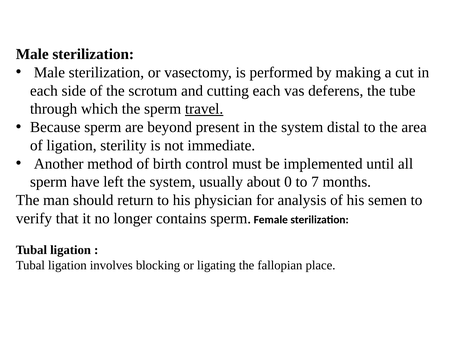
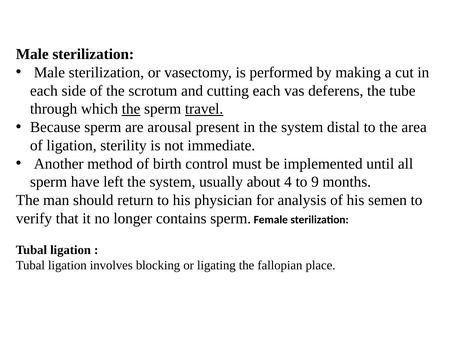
the at (131, 109) underline: none -> present
beyond: beyond -> arousal
0: 0 -> 4
7: 7 -> 9
